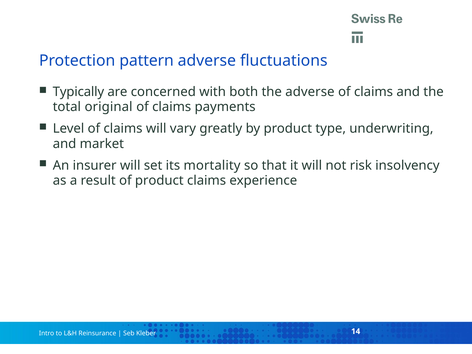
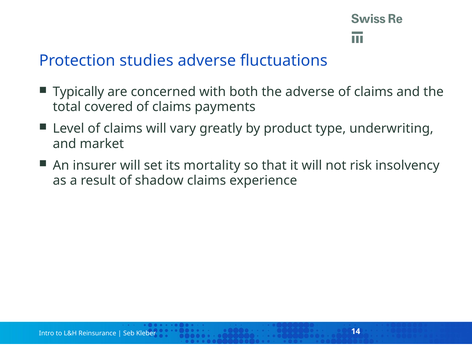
pattern: pattern -> studies
original: original -> covered
of product: product -> shadow
